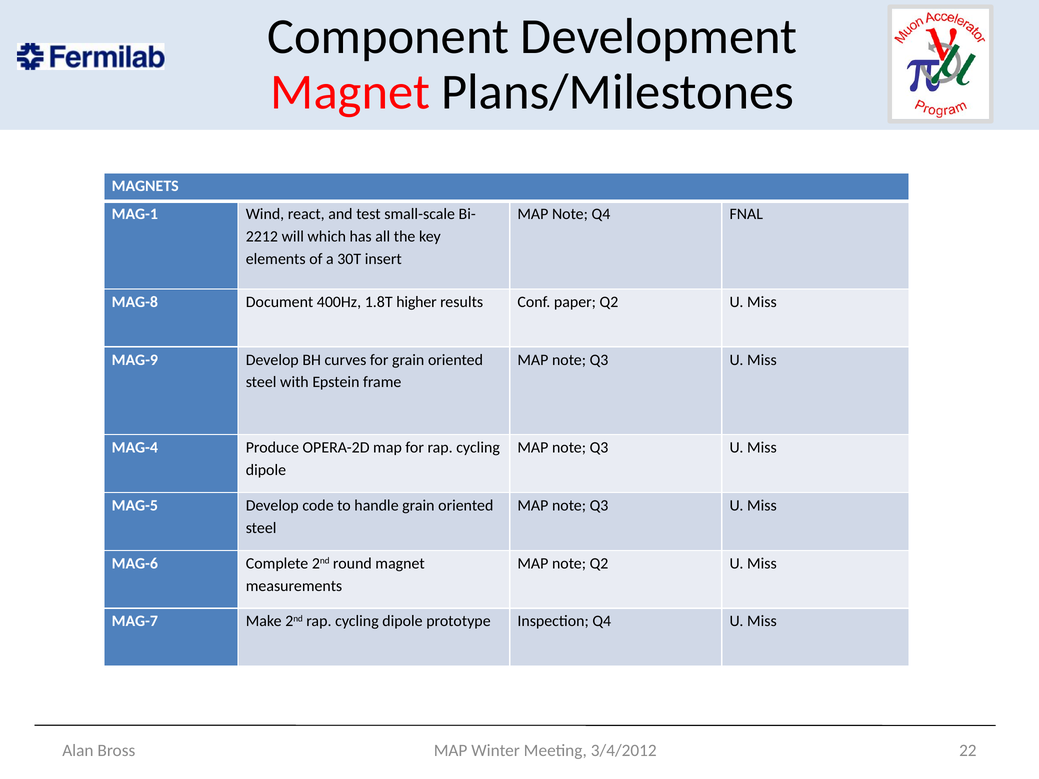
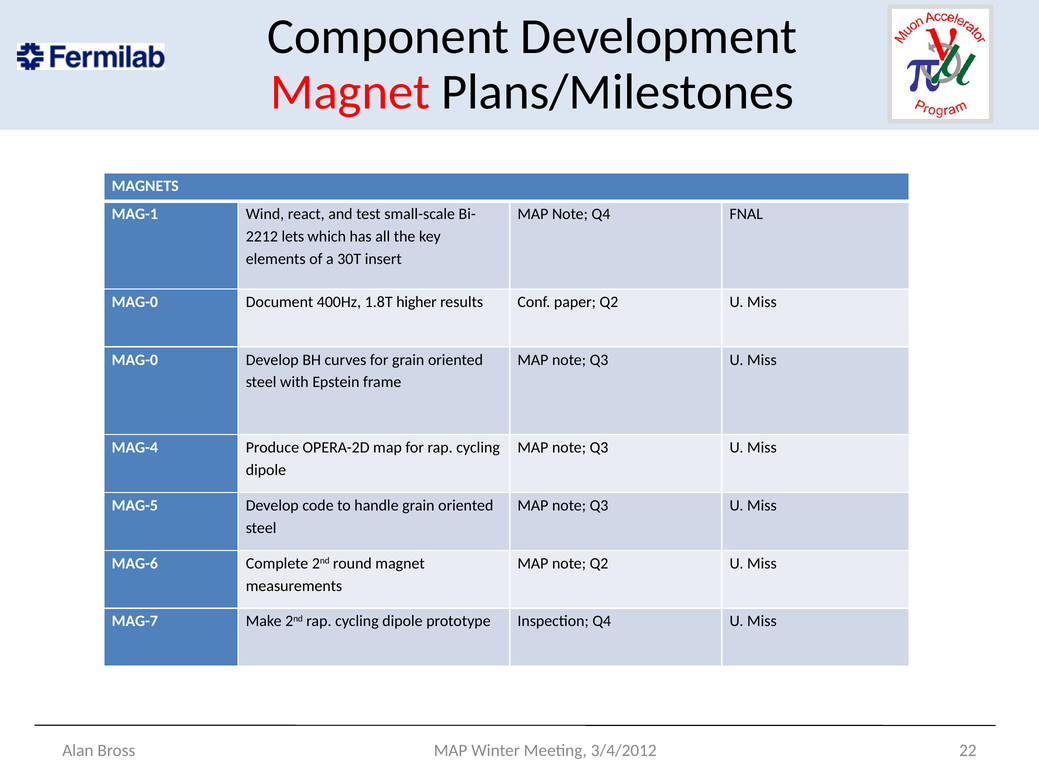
will: will -> lets
MAG-8 at (135, 302): MAG-8 -> MAG-0
MAG-9 at (135, 360): MAG-9 -> MAG-0
